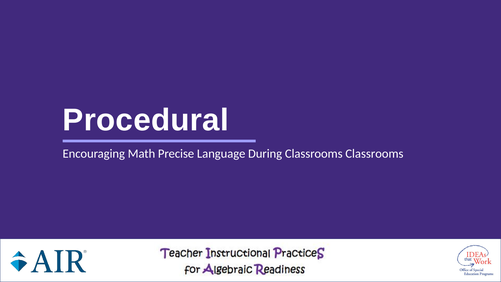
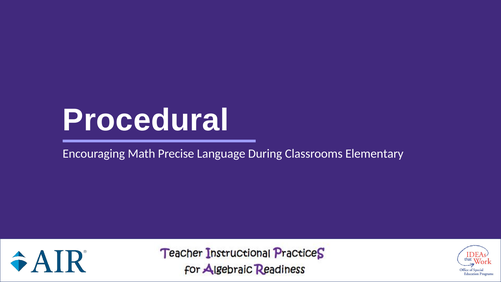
Classrooms Classrooms: Classrooms -> Elementary
